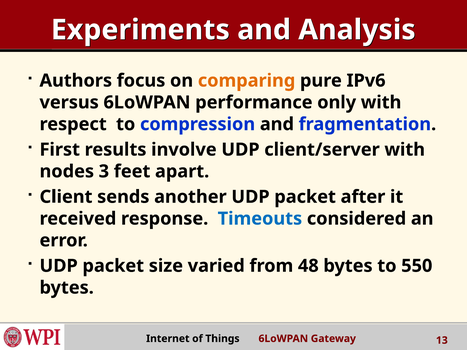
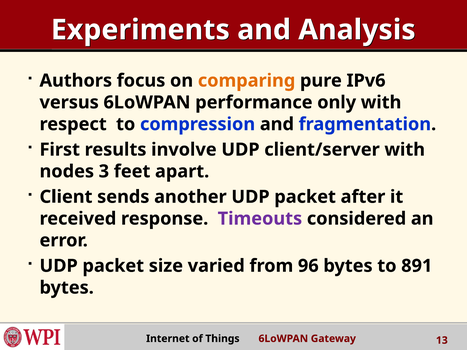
Timeouts colour: blue -> purple
48: 48 -> 96
550: 550 -> 891
